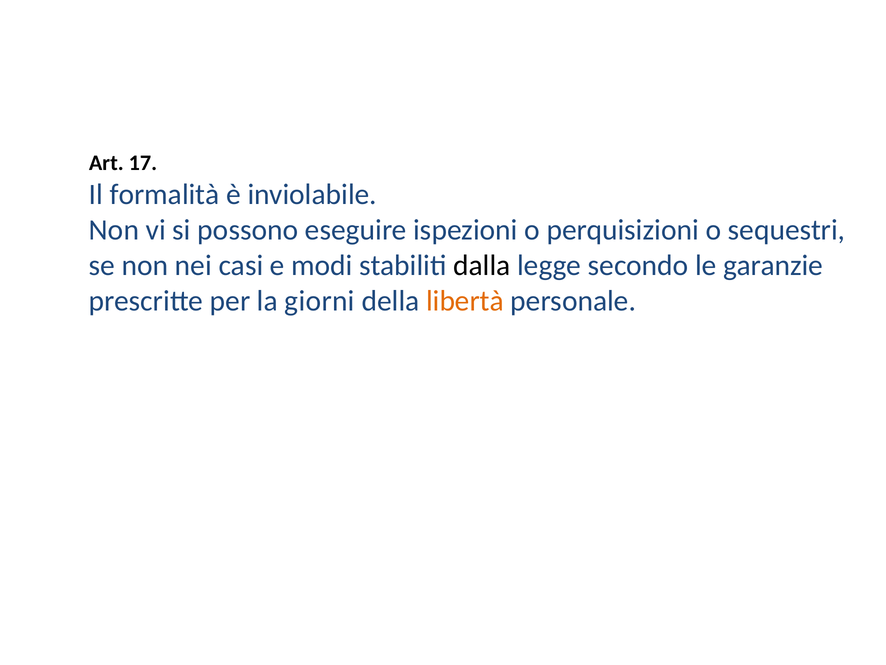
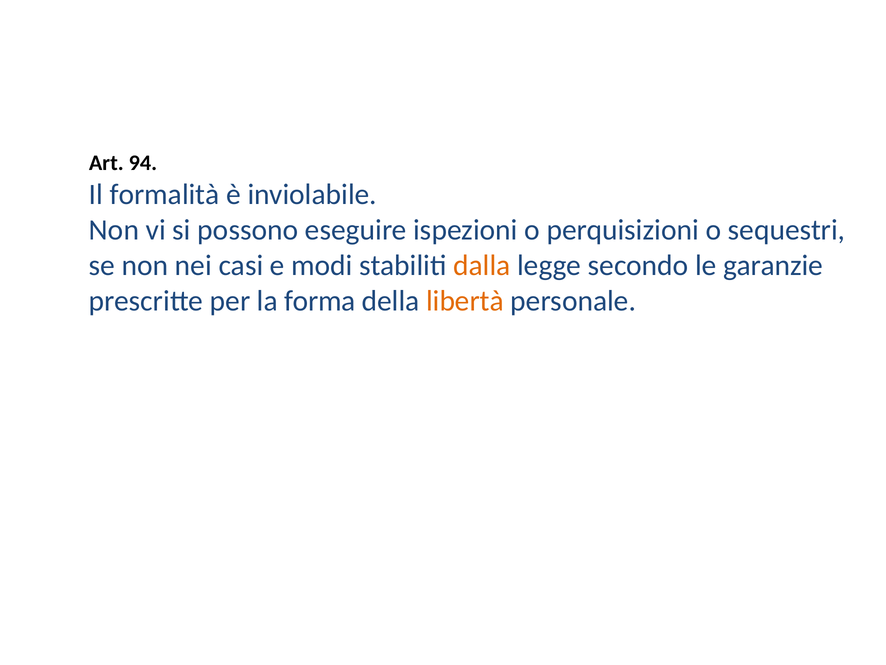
17: 17 -> 94
dalla colour: black -> orange
giorni: giorni -> forma
